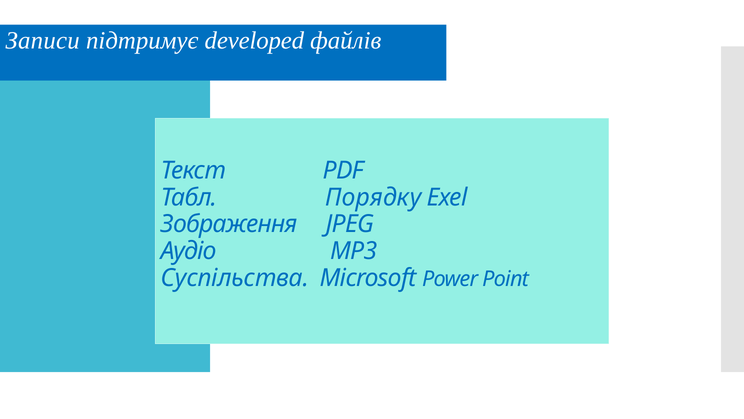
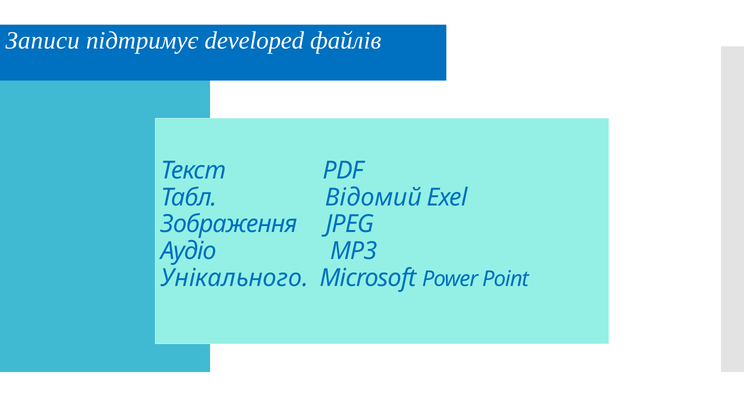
Порядку: Порядку -> Відомий
Суспільства: Суспільства -> Унікального
